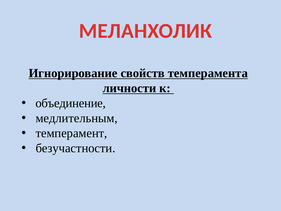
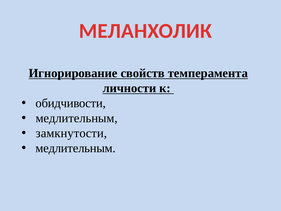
объединение: объединение -> обидчивости
темперамент: темперамент -> замкнутости
безучастности at (76, 148): безучастности -> медлительным
